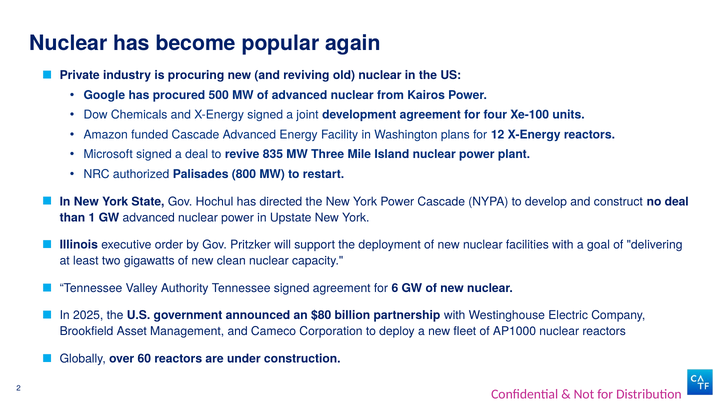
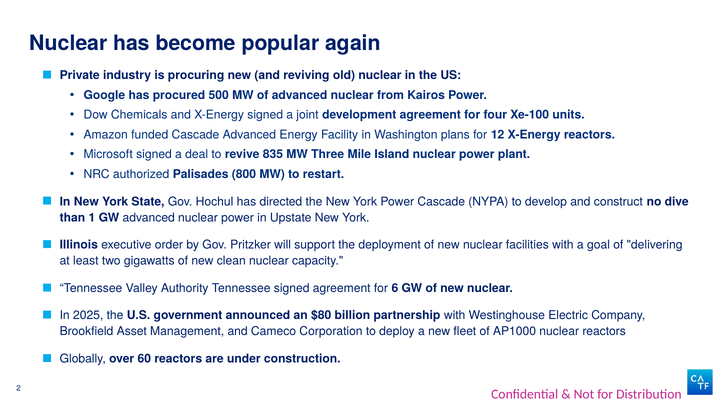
no deal: deal -> dive
